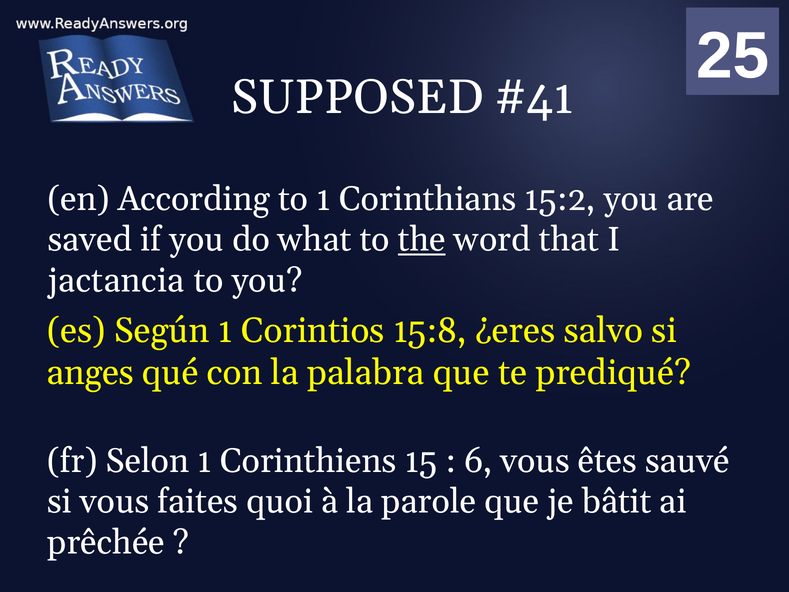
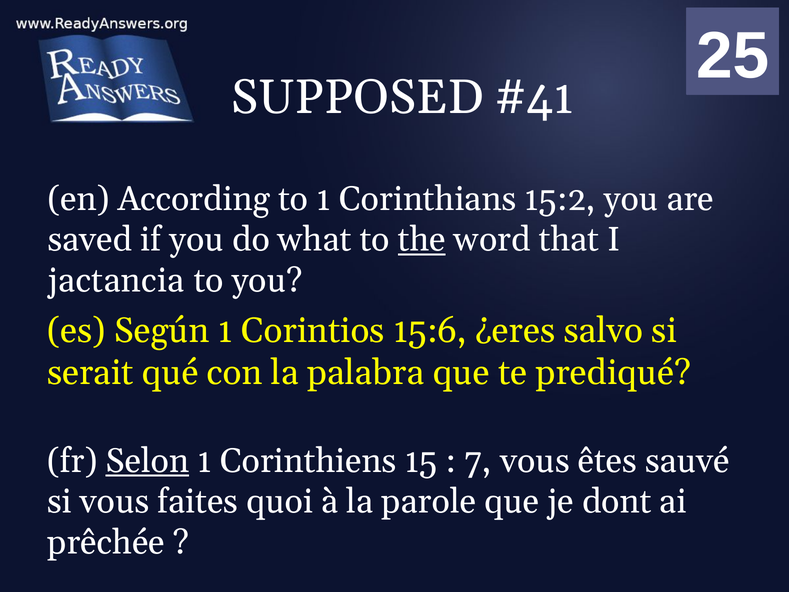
15:8: 15:8 -> 15:6
anges: anges -> serait
Selon underline: none -> present
6: 6 -> 7
bâtit: bâtit -> dont
